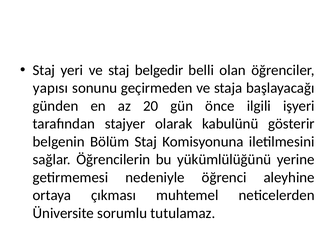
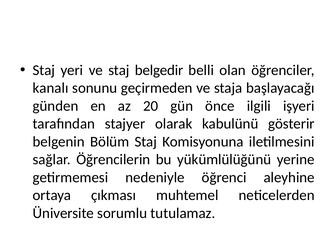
yapısı: yapısı -> kanalı
